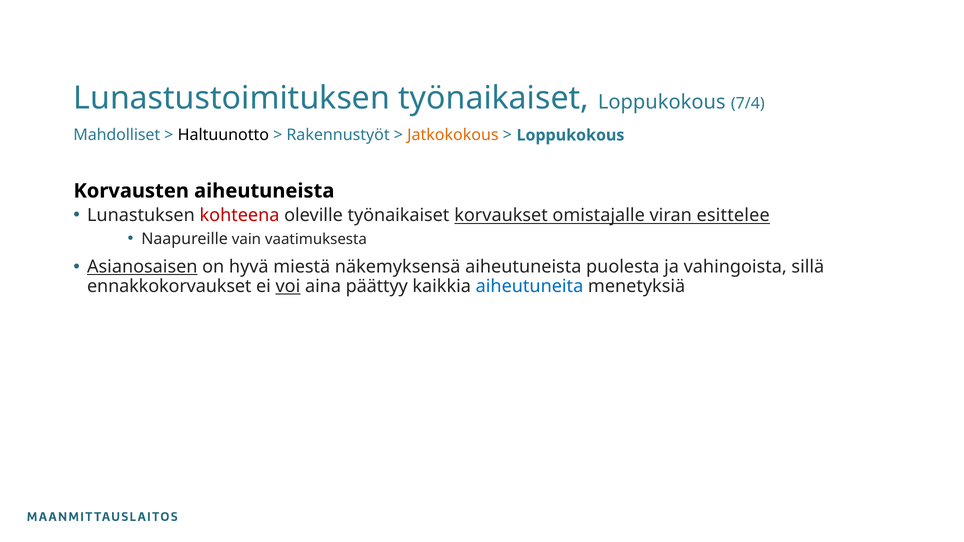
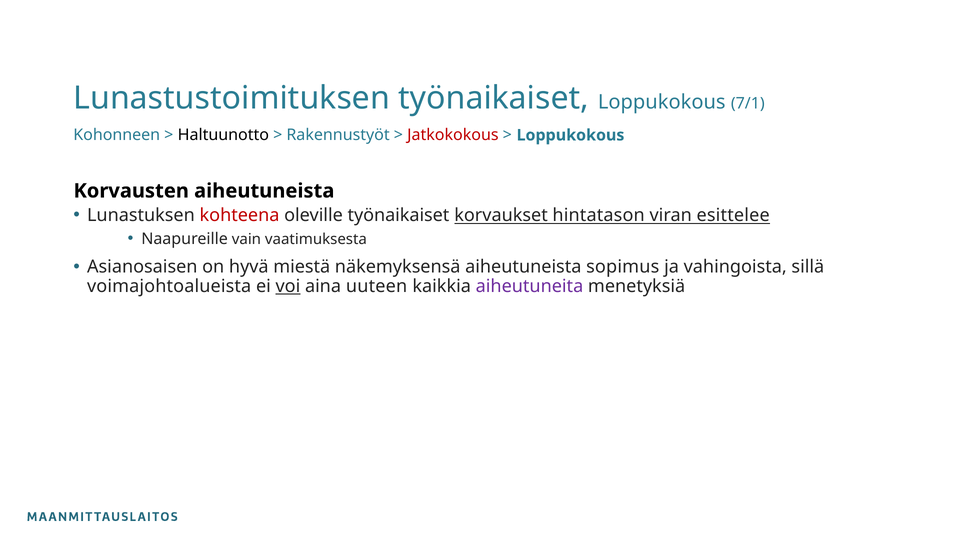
7/4: 7/4 -> 7/1
Mahdolliset: Mahdolliset -> Kohonneen
Jatkokokous colour: orange -> red
omistajalle: omistajalle -> hintatason
Asianosaisen underline: present -> none
puolesta: puolesta -> sopimus
ennakkokorvaukset: ennakkokorvaukset -> voimajohtoalueista
päättyy: päättyy -> uuteen
aiheutuneita colour: blue -> purple
